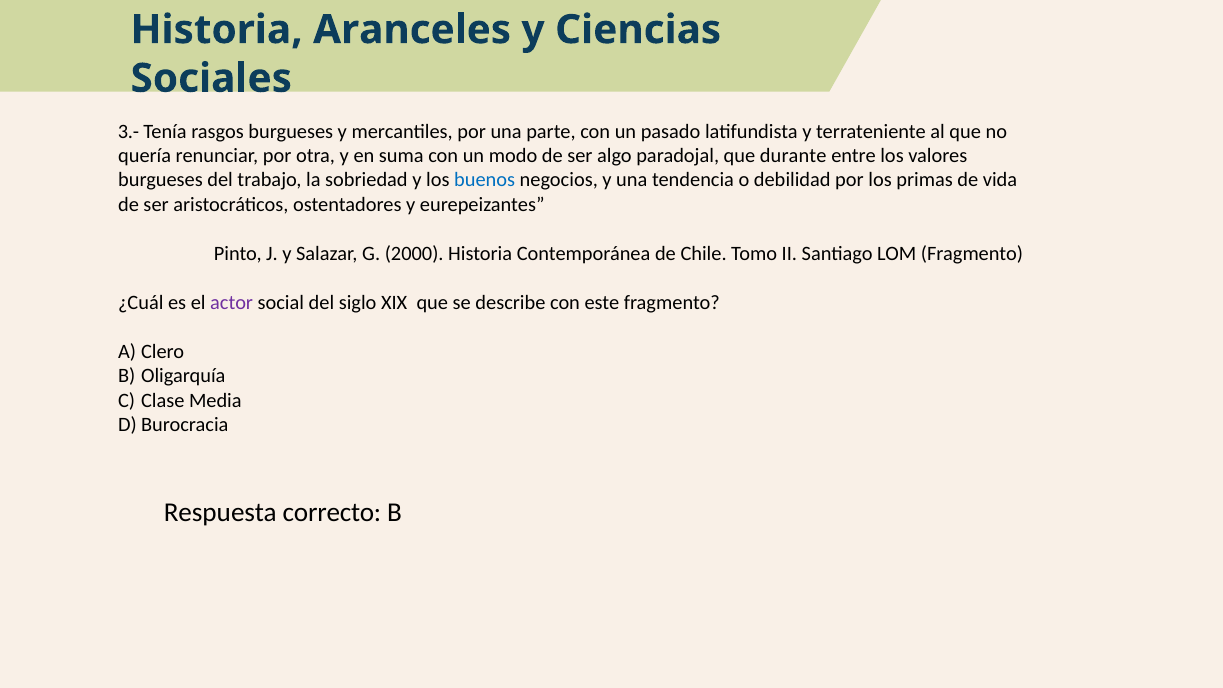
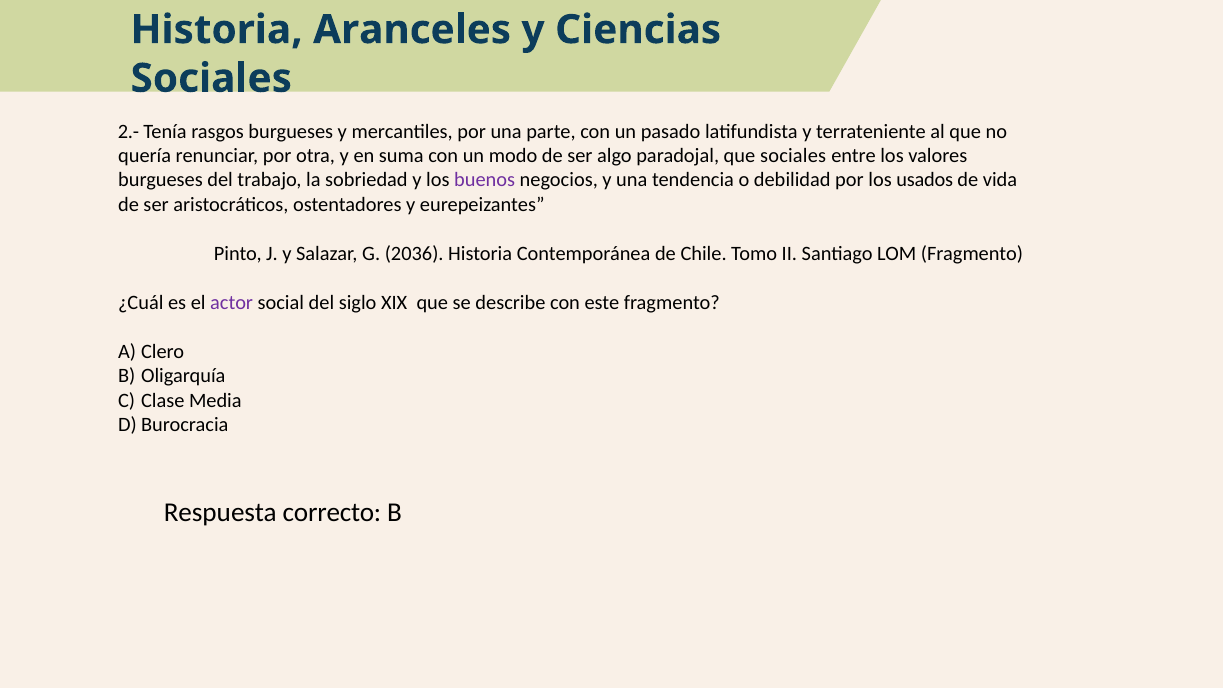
3.-: 3.- -> 2.-
que durante: durante -> sociales
buenos colour: blue -> purple
primas: primas -> usados
2000: 2000 -> 2036
